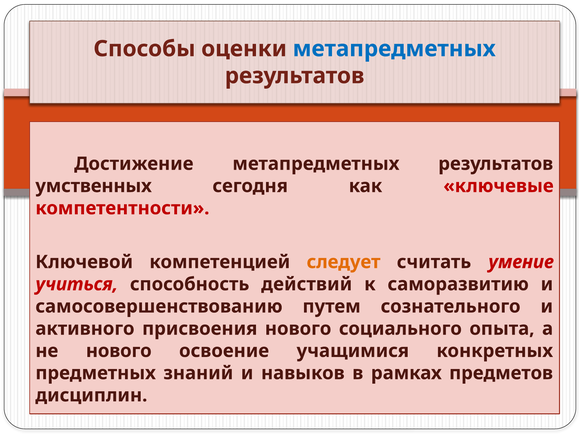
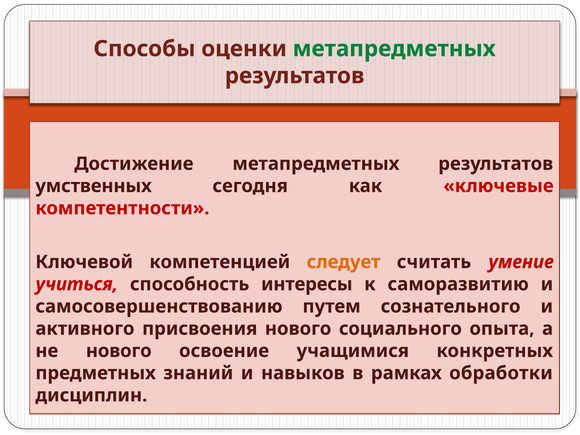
метапредметных at (394, 49) colour: blue -> green
действий: действий -> интересы
предметов: предметов -> обработки
